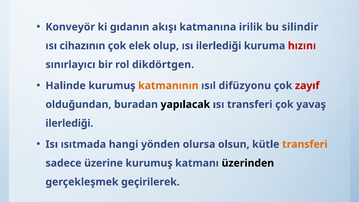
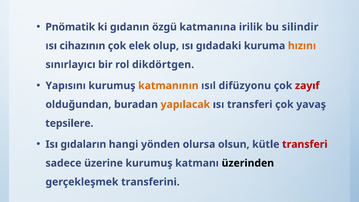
Konveyör: Konveyör -> Pnömatik
akışı: akışı -> özgü
ısı ilerlediği: ilerlediği -> gıdadaki
hızını colour: red -> orange
Halinde: Halinde -> Yapısını
yapılacak colour: black -> orange
ilerlediği at (69, 123): ilerlediği -> tepsilere
ısıtmada: ısıtmada -> gıdaların
transferi at (305, 144) colour: orange -> red
geçirilerek: geçirilerek -> transferini
